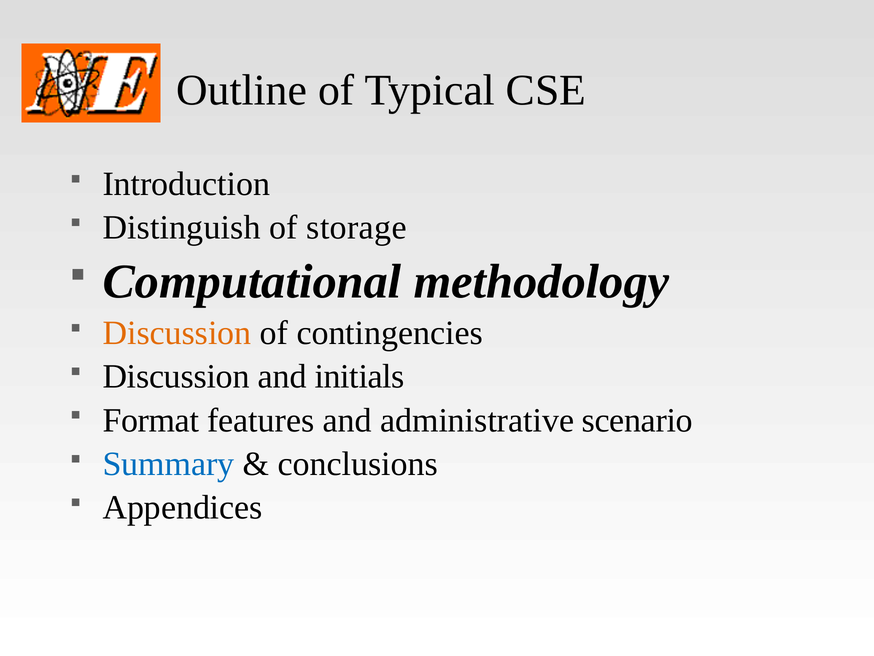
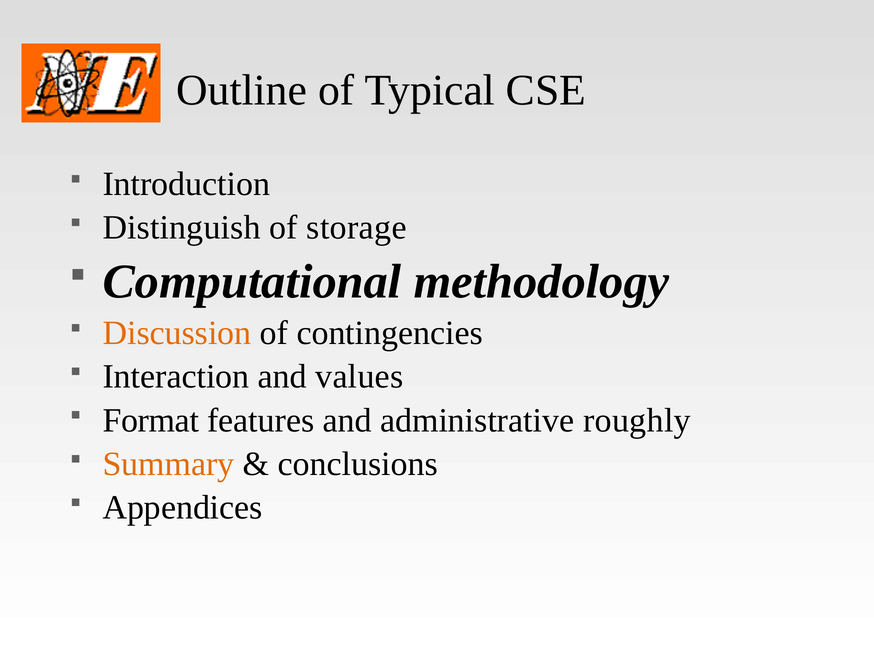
Discussion at (176, 376): Discussion -> Interaction
initials: initials -> values
scenario: scenario -> roughly
Summary colour: blue -> orange
